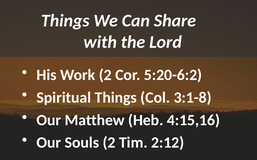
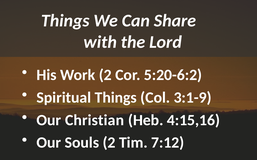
3:1-8: 3:1-8 -> 3:1-9
Matthew: Matthew -> Christian
2:12: 2:12 -> 7:12
